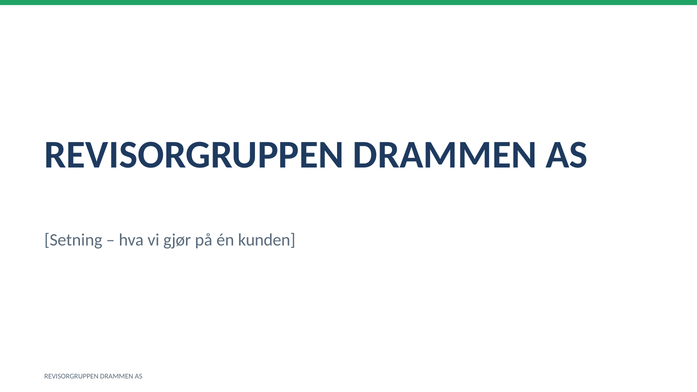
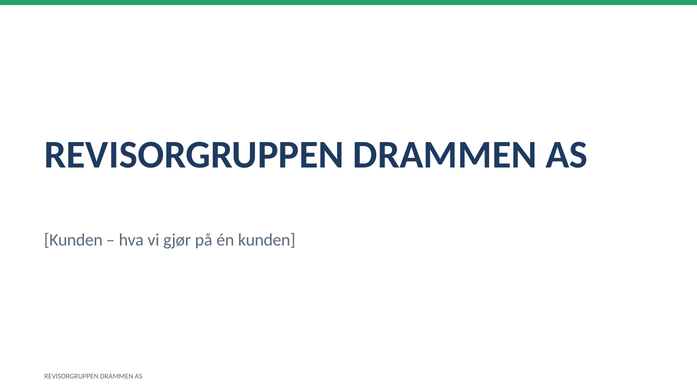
Setning at (73, 240): Setning -> Kunden
